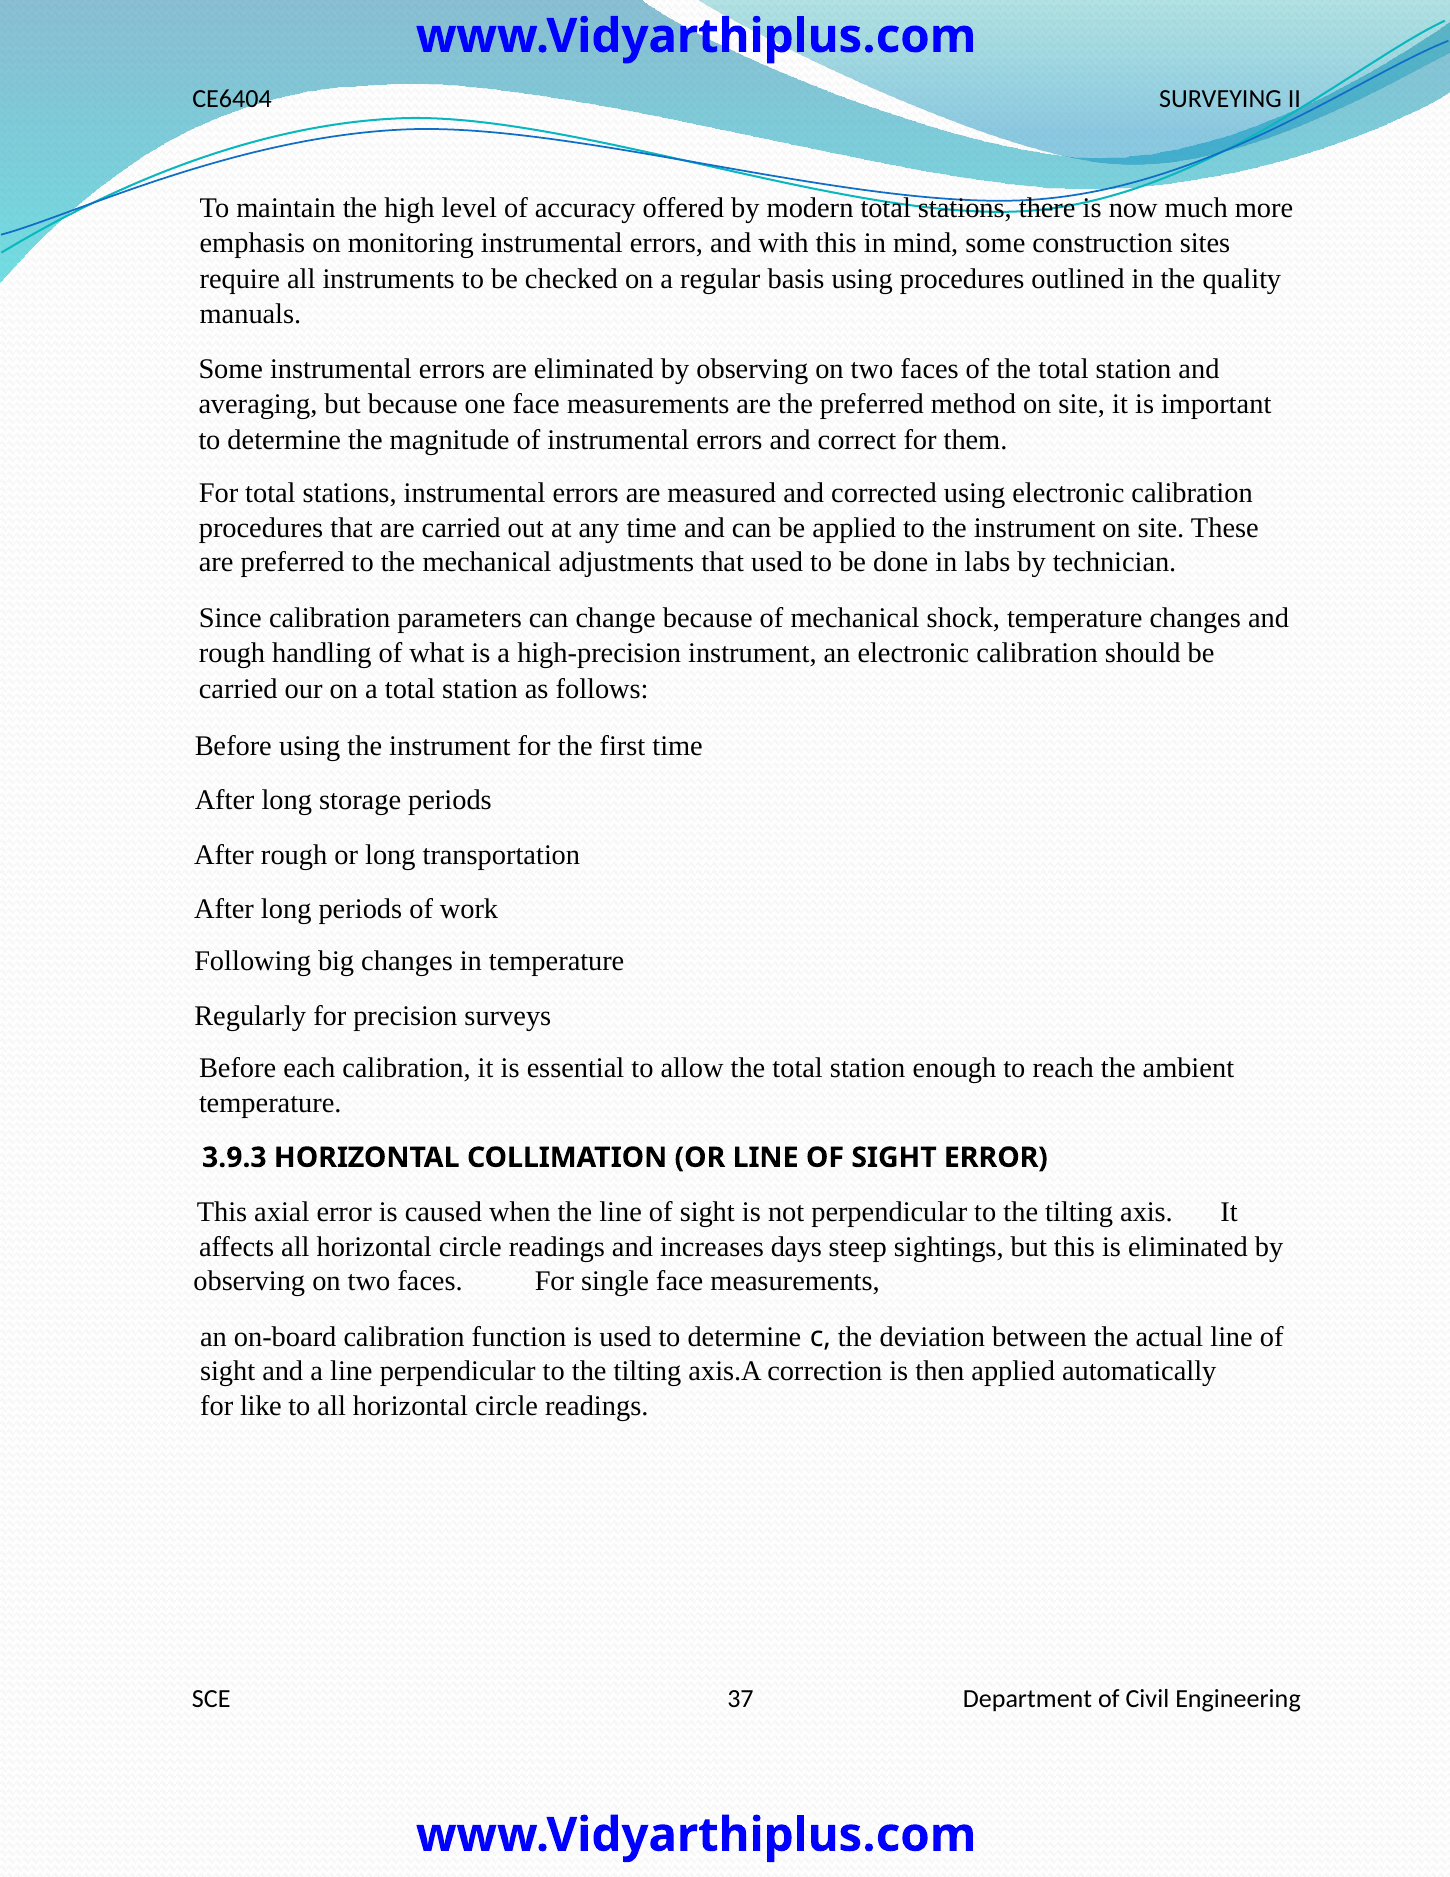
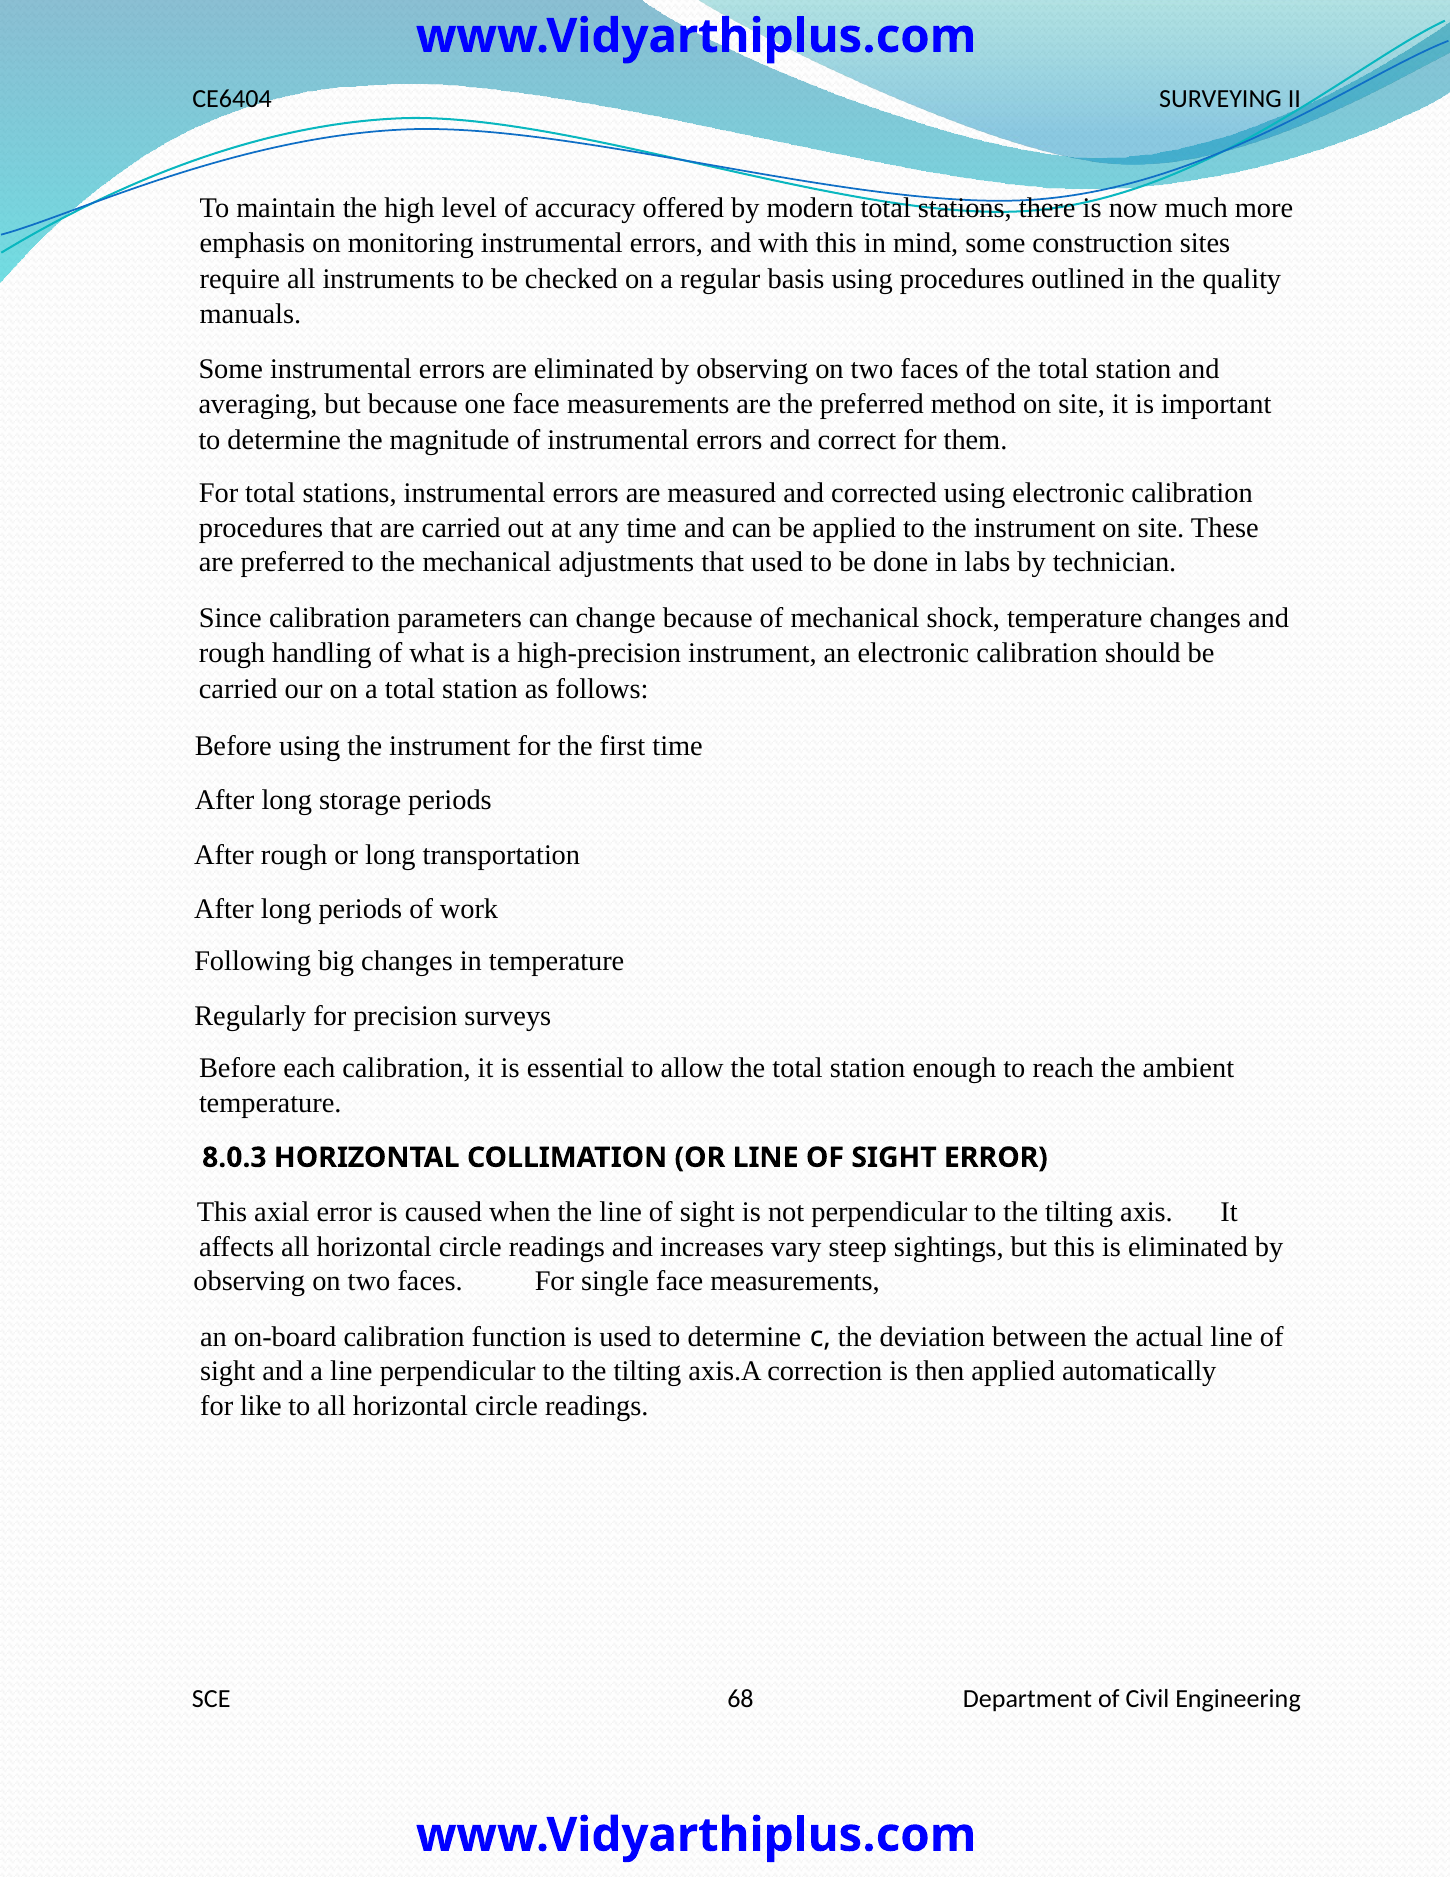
3.9.3: 3.9.3 -> 8.0.3
days: days -> vary
37: 37 -> 68
